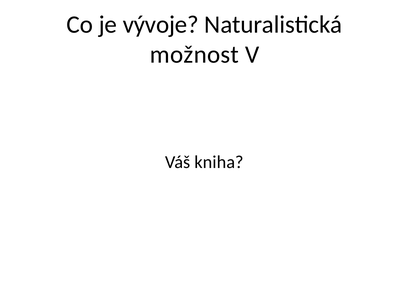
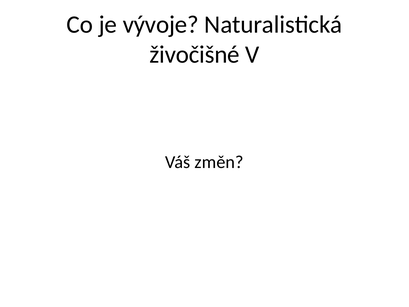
možnost: možnost -> živočišné
kniha: kniha -> změn
